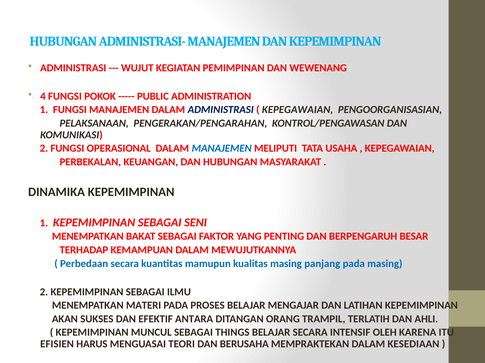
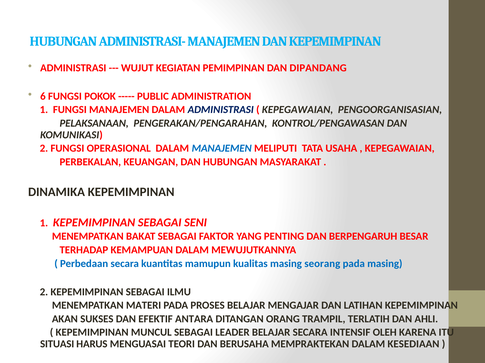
WEWENANG: WEWENANG -> DIPANDANG
4: 4 -> 6
panjang: panjang -> seorang
THINGS: THINGS -> LEADER
EFISIEN: EFISIEN -> SITUASI
